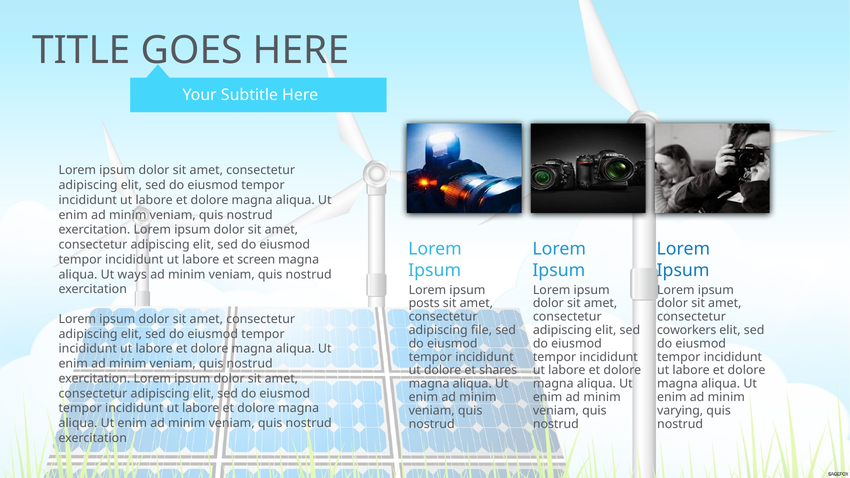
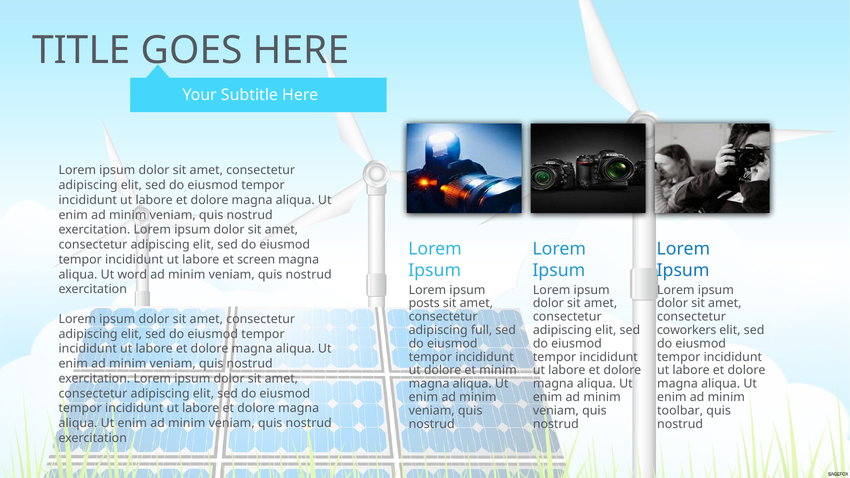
ways: ways -> word
file: file -> full
et shares: shares -> minim
varying: varying -> toolbar
